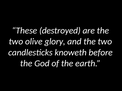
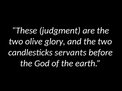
destroyed: destroyed -> judgment
knoweth: knoweth -> servants
